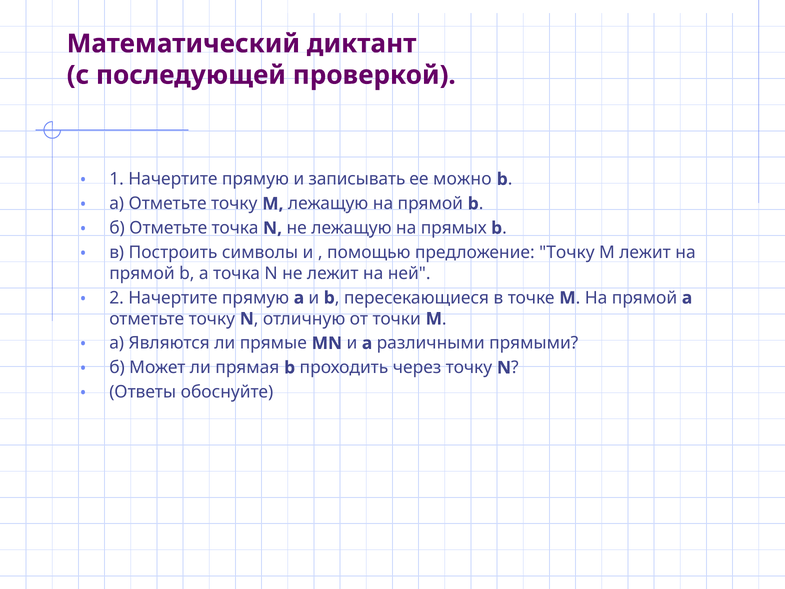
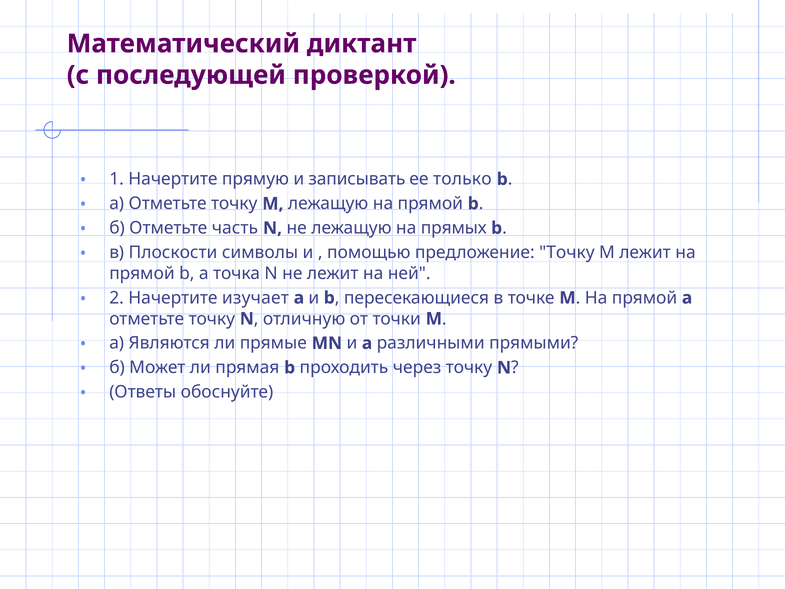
можно: можно -> только
Отметьте точка: точка -> часть
Построить: Построить -> Плоскости
2 Начертите прямую: прямую -> изучает
